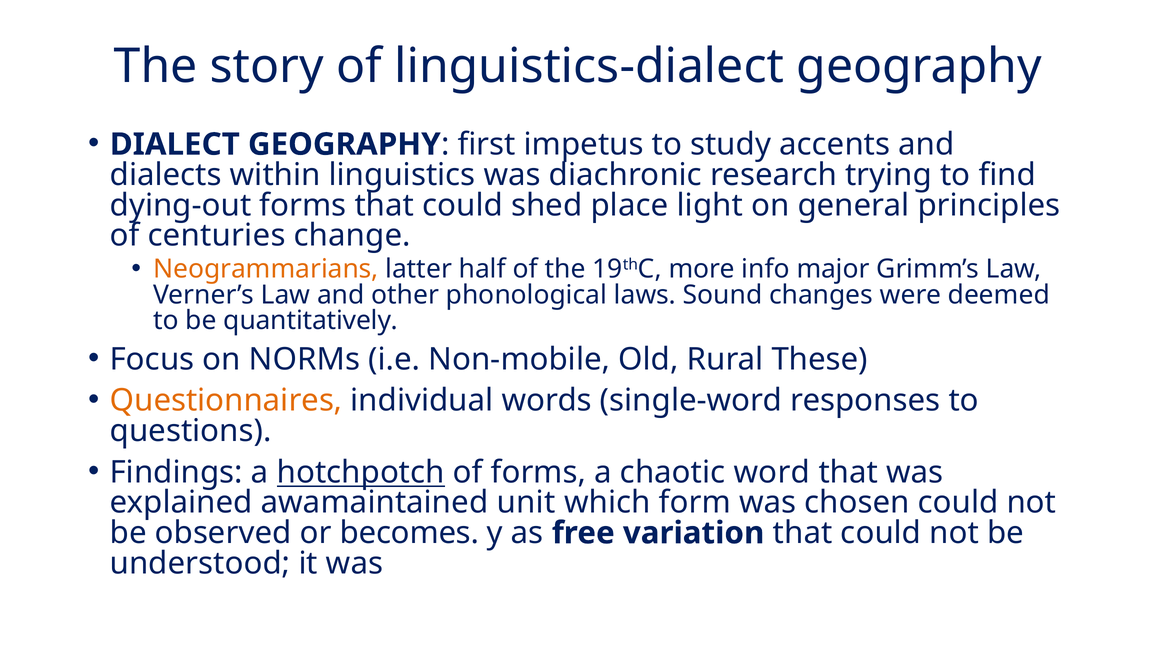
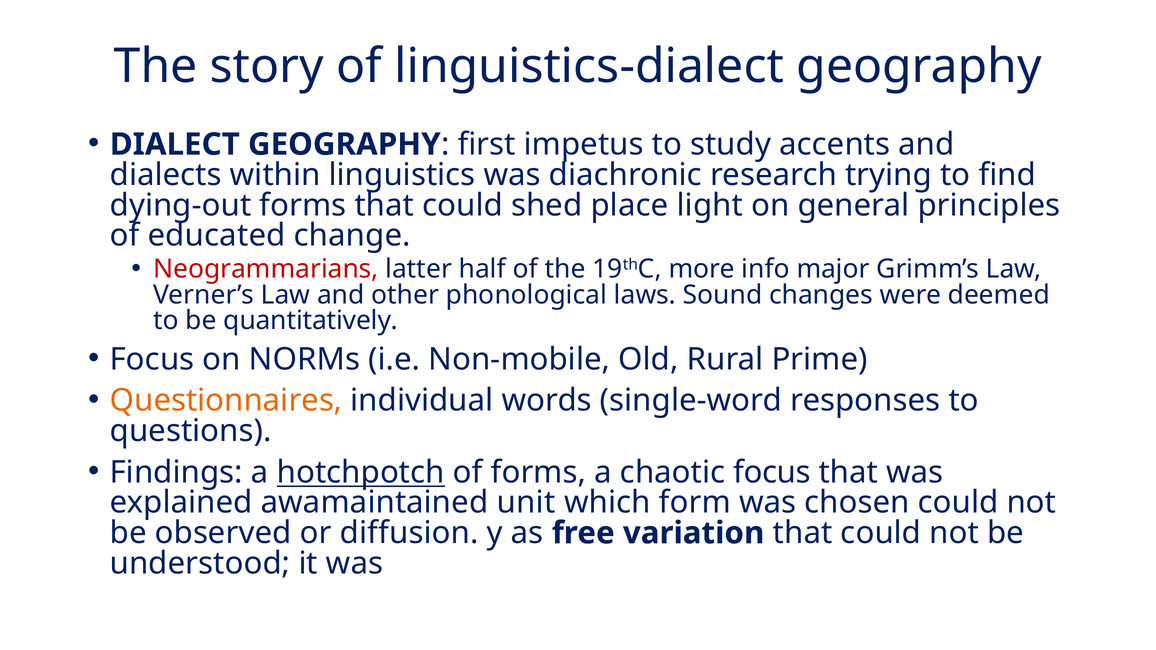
centuries: centuries -> educated
Neogrammarians colour: orange -> red
These: These -> Prime
chaotic word: word -> focus
becomes: becomes -> diffusion
